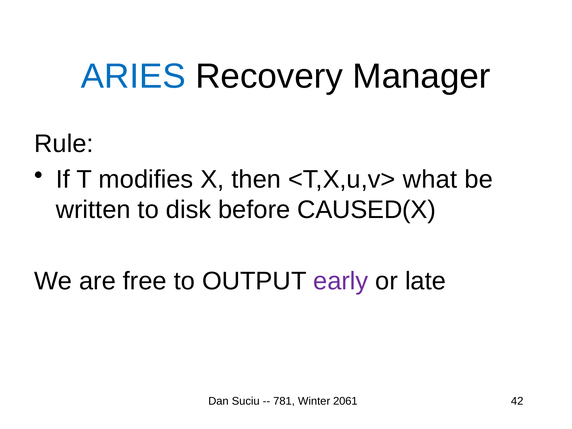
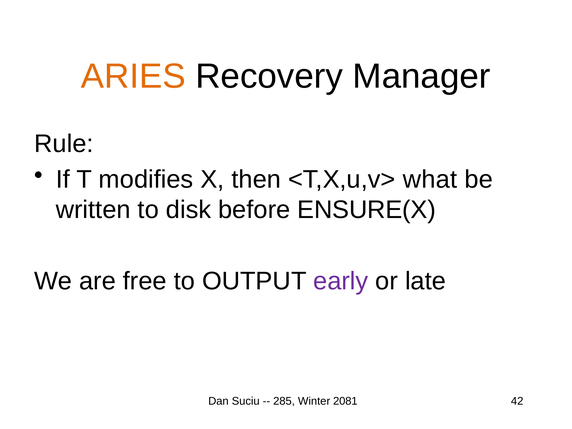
ARIES colour: blue -> orange
CAUSED(X: CAUSED(X -> ENSURE(X
781: 781 -> 285
2061: 2061 -> 2081
